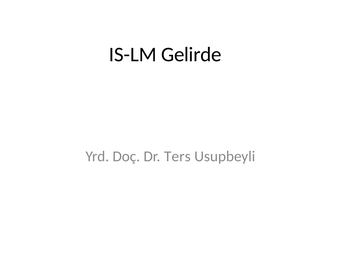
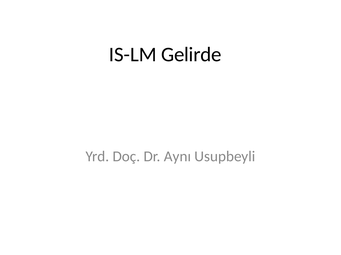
Ters: Ters -> Aynı
